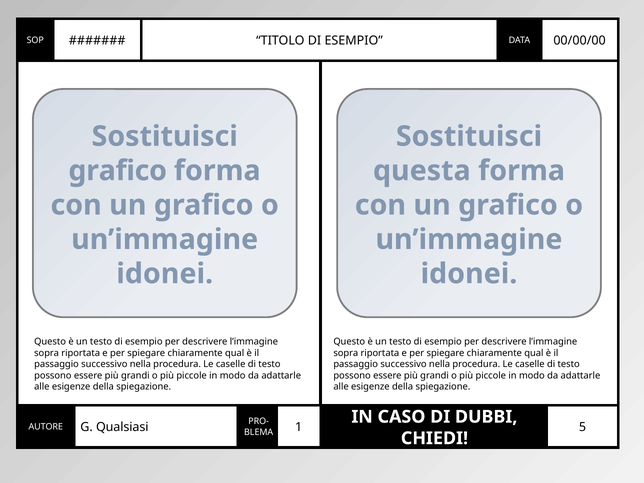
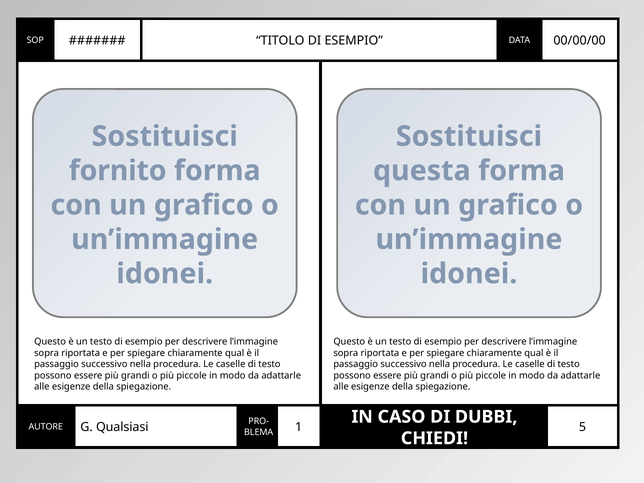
grafico at (118, 171): grafico -> fornito
